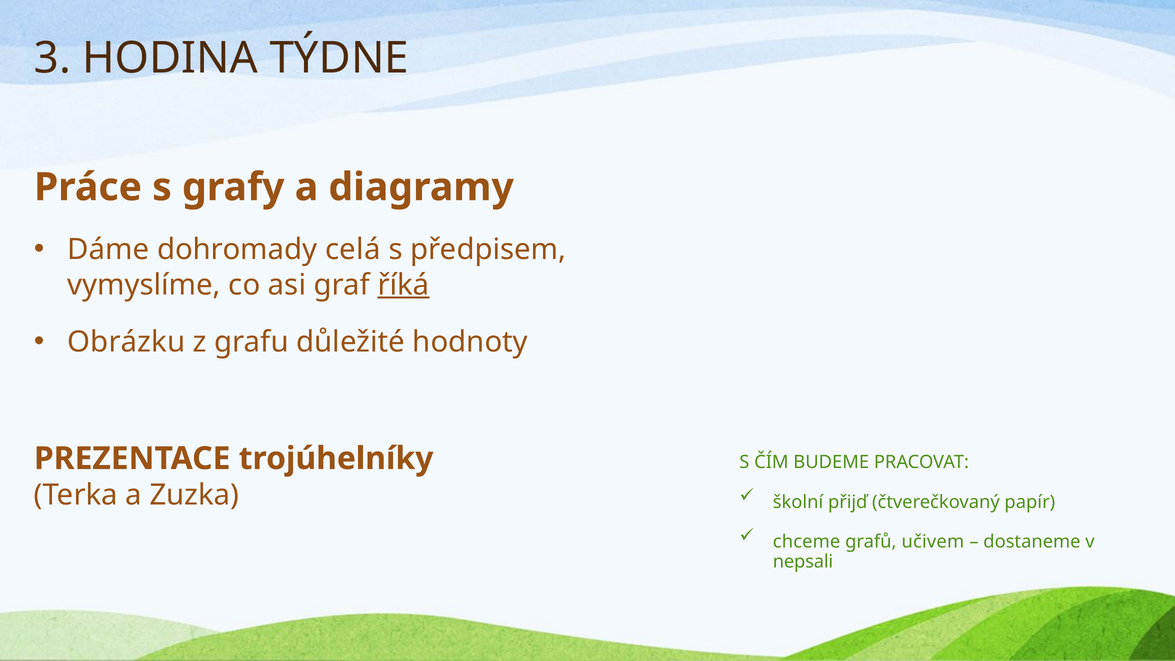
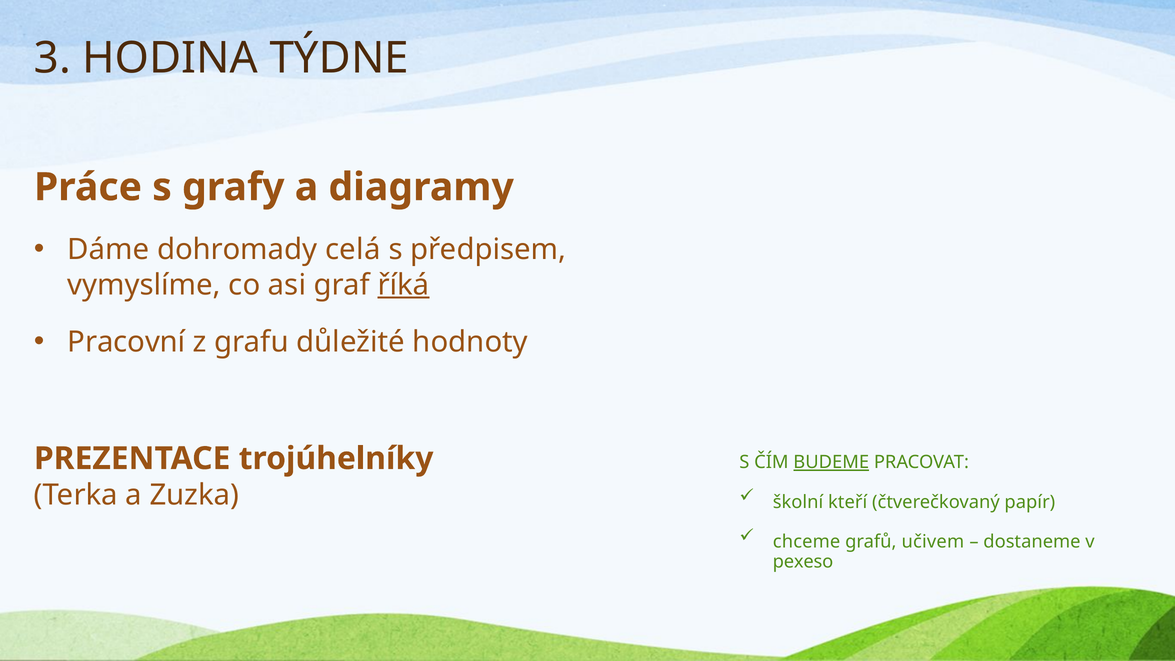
Obrázku: Obrázku -> Pracovní
BUDEME underline: none -> present
přijď: přijď -> kteří
nepsali: nepsali -> pexeso
